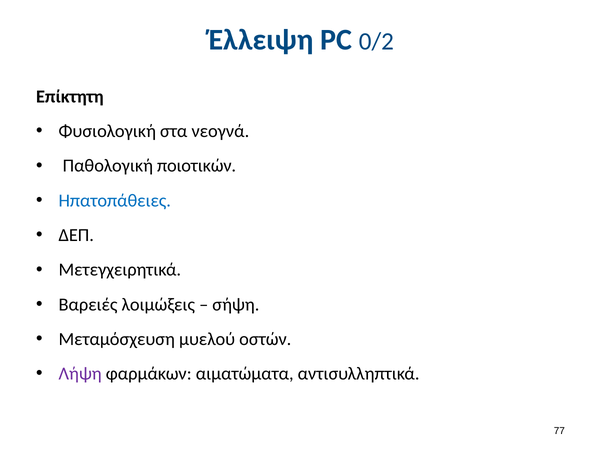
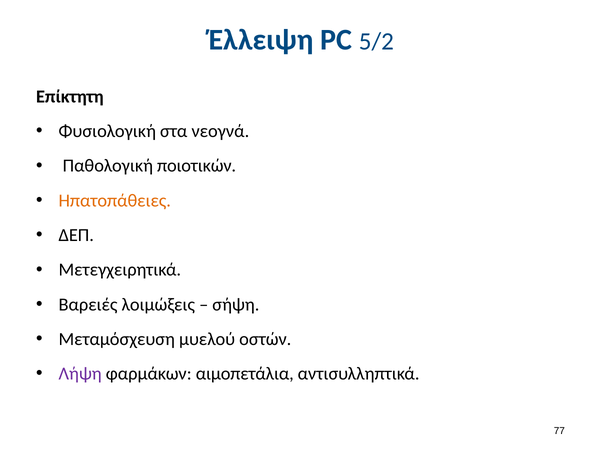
0/2: 0/2 -> 5/2
Ηπατοπάθειες colour: blue -> orange
αιματώματα: αιματώματα -> αιμοπετάλια
